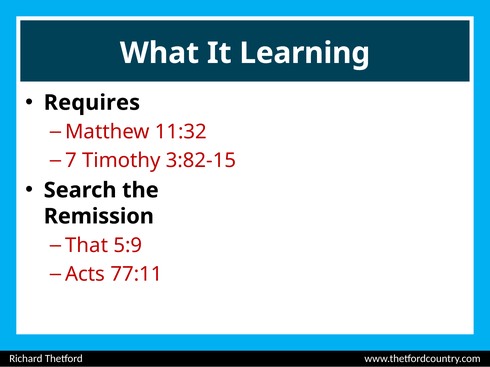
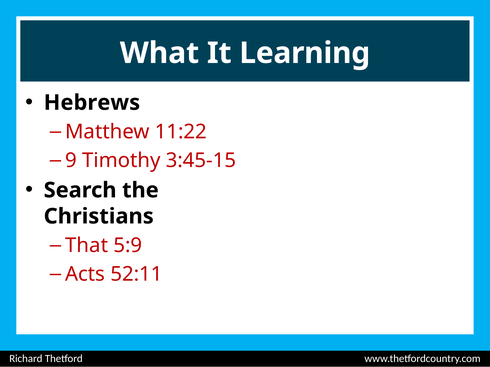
Requires: Requires -> Hebrews
11:32: 11:32 -> 11:22
7: 7 -> 9
3:82-15: 3:82-15 -> 3:45-15
Remission: Remission -> Christians
77:11: 77:11 -> 52:11
